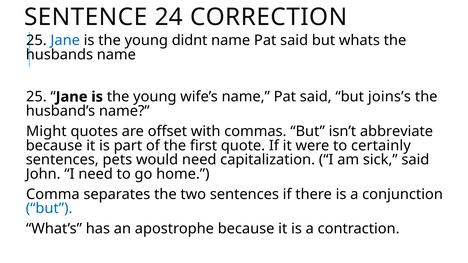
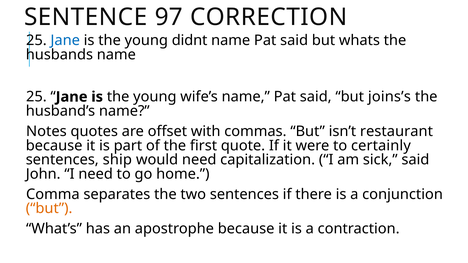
24: 24 -> 97
Might: Might -> Notes
abbreviate: abbreviate -> restaurant
pets: pets -> ship
but at (49, 209) colour: blue -> orange
